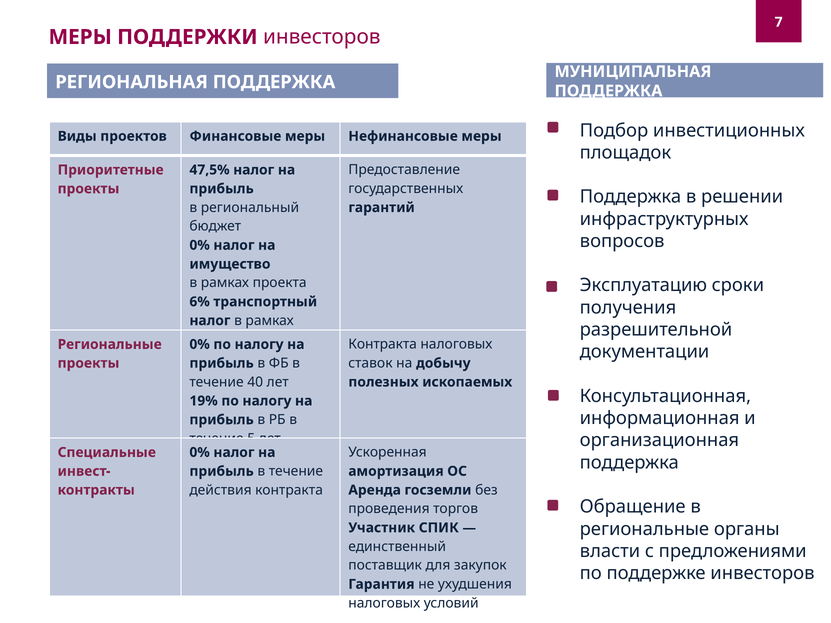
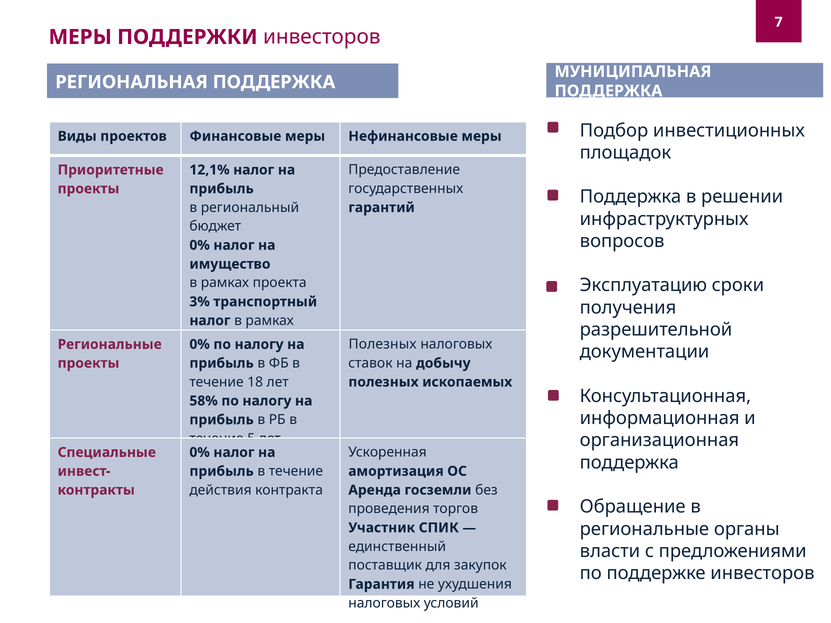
47,5%: 47,5% -> 12,1%
6%: 6% -> 3%
Контракта at (383, 344): Контракта -> Полезных
40: 40 -> 18
19%: 19% -> 58%
